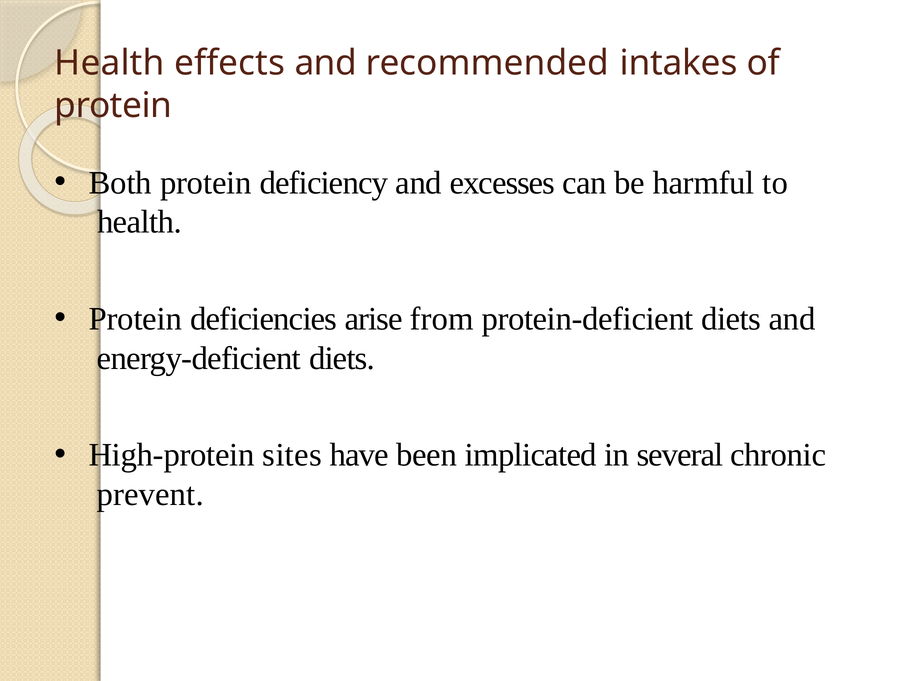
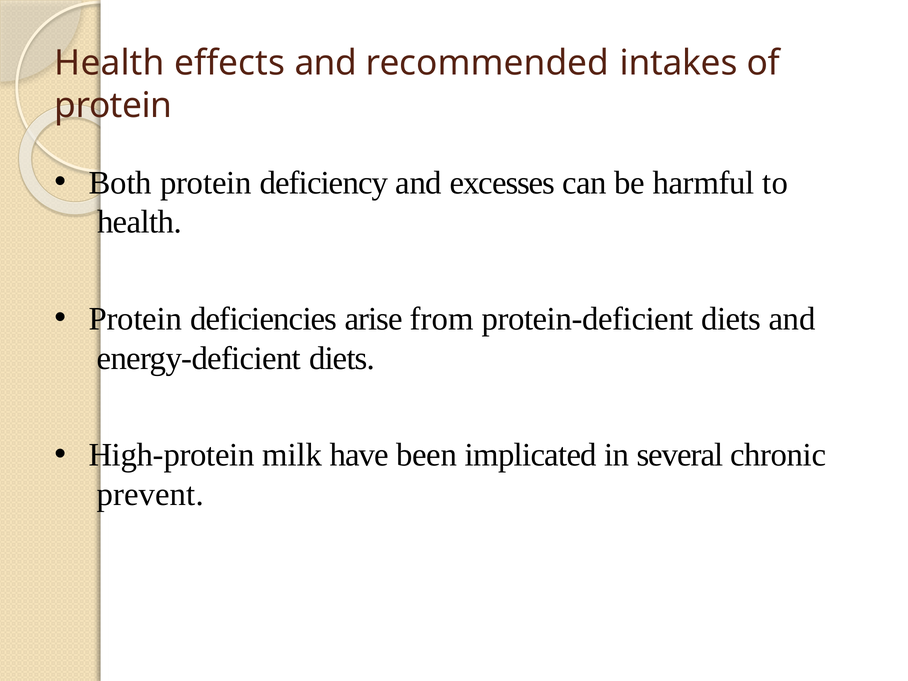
sites: sites -> milk
